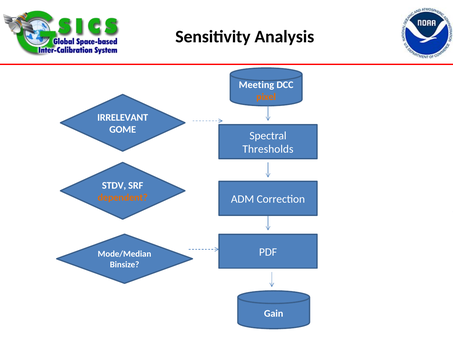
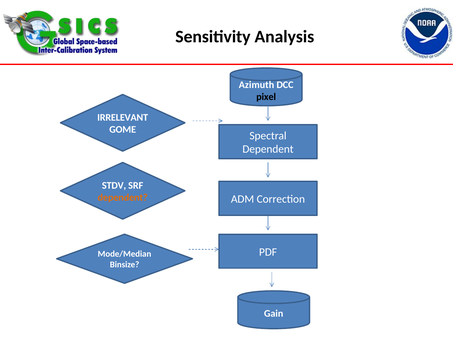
Meeting: Meeting -> Azimuth
pixel colour: orange -> black
Thresholds at (268, 149): Thresholds -> Dependent
